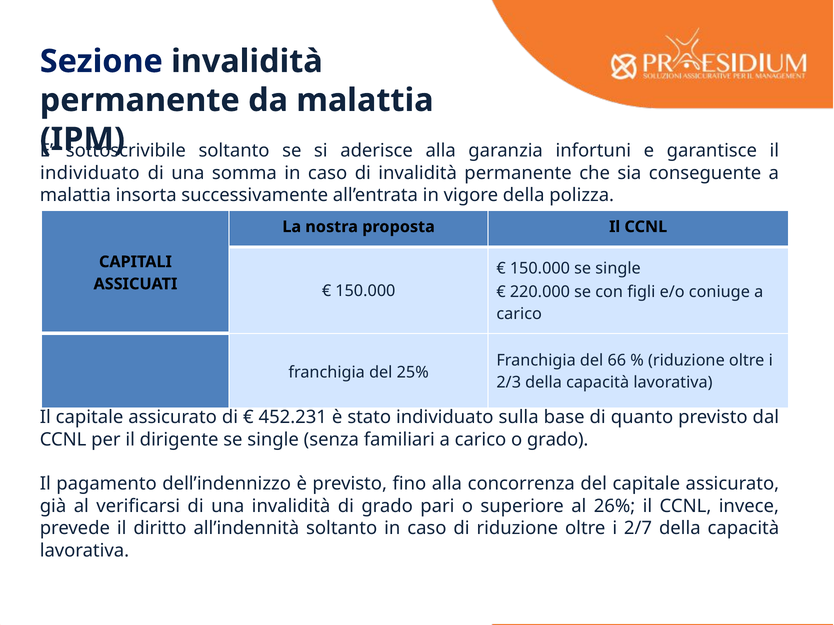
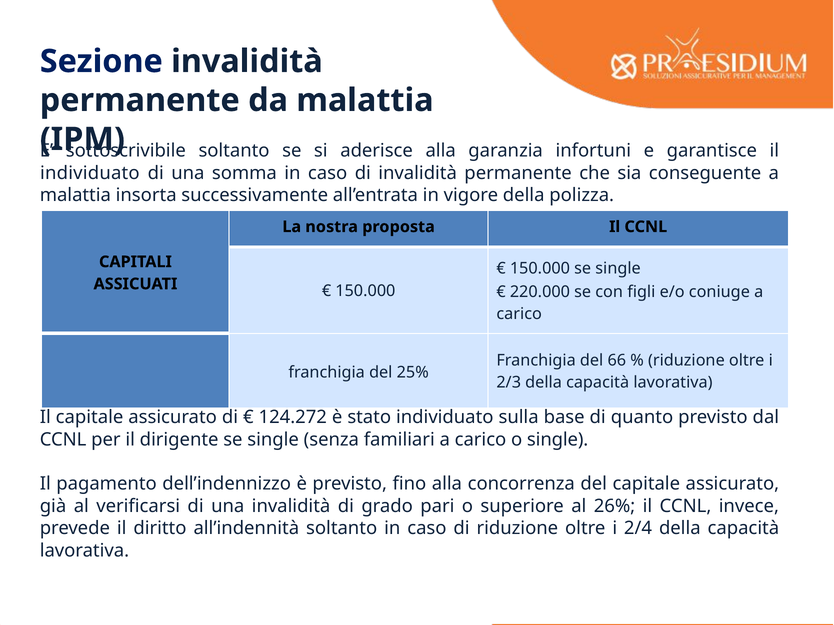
452.231: 452.231 -> 124.272
o grado: grado -> single
2/7: 2/7 -> 2/4
